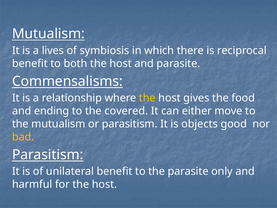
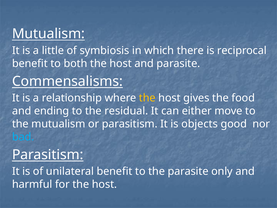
lives: lives -> little
covered: covered -> residual
bad colour: yellow -> light blue
